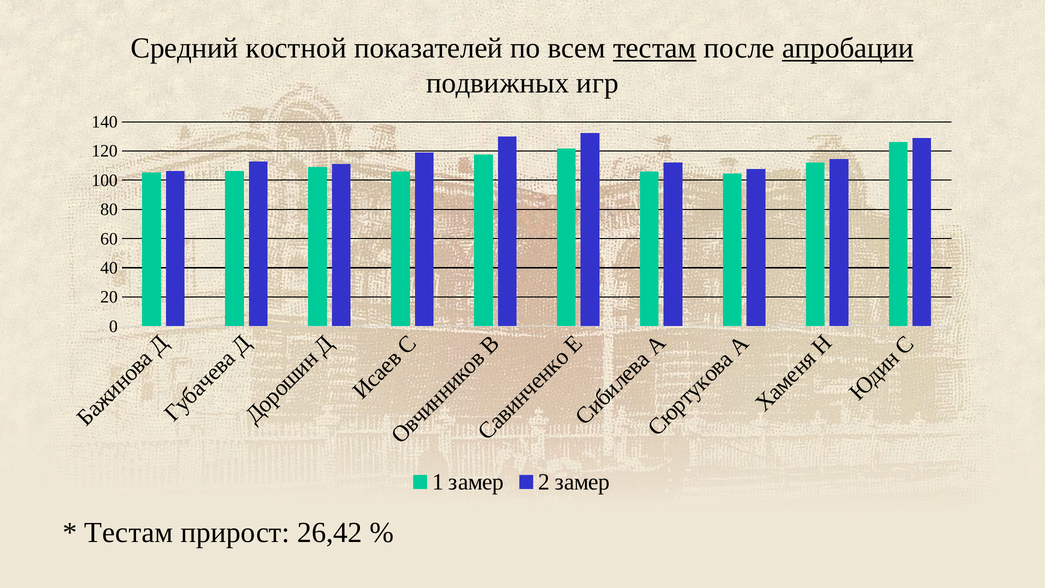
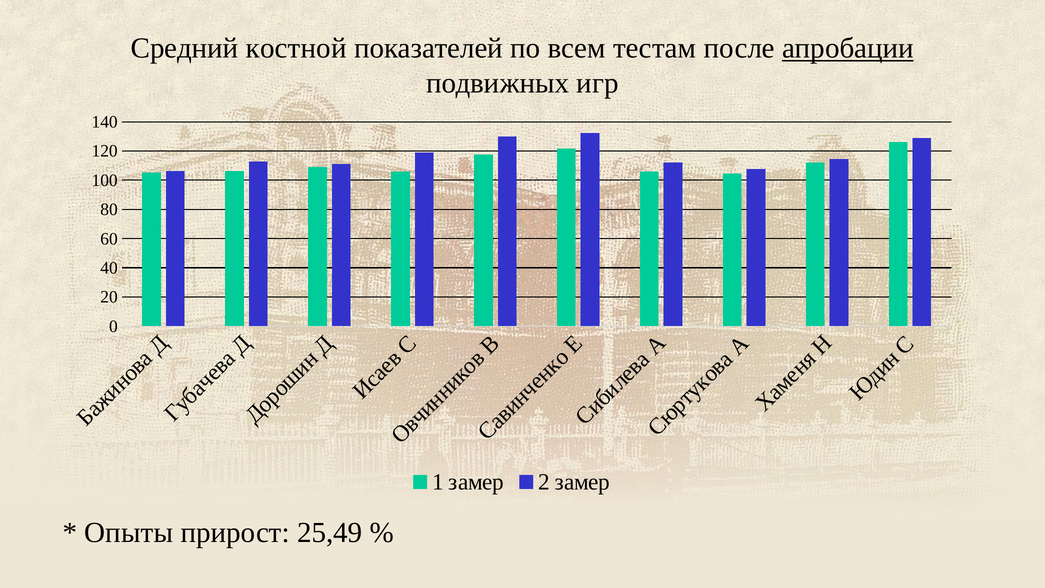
тестам at (655, 48) underline: present -> none
Тестам at (129, 533): Тестам -> Опыты
26,42: 26,42 -> 25,49
